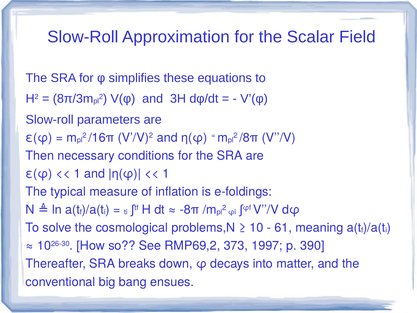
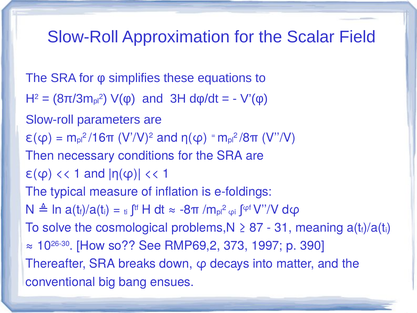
10: 10 -> 87
61: 61 -> 31
